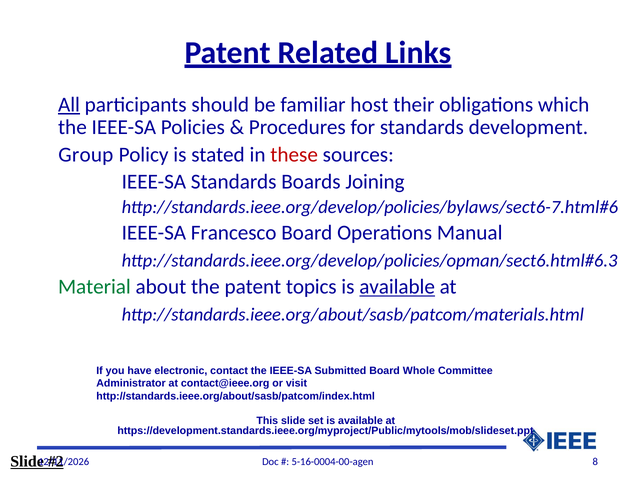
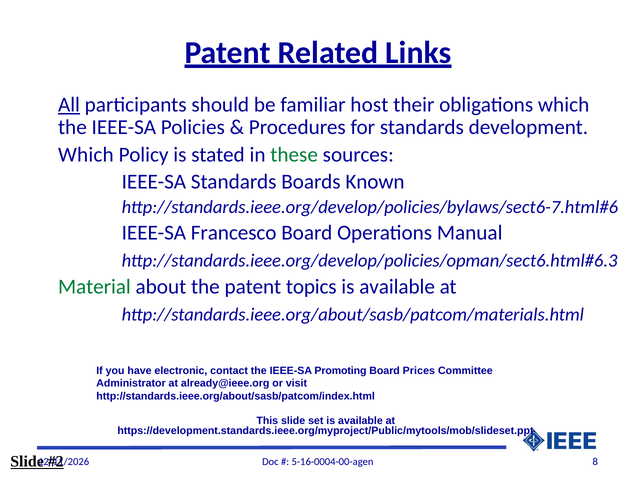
Group at (86, 155): Group -> Which
these colour: red -> green
Joining: Joining -> Known
available at (397, 287) underline: present -> none
Submitted: Submitted -> Promoting
Whole: Whole -> Prices
contact@ieee.org: contact@ieee.org -> already@ieee.org
